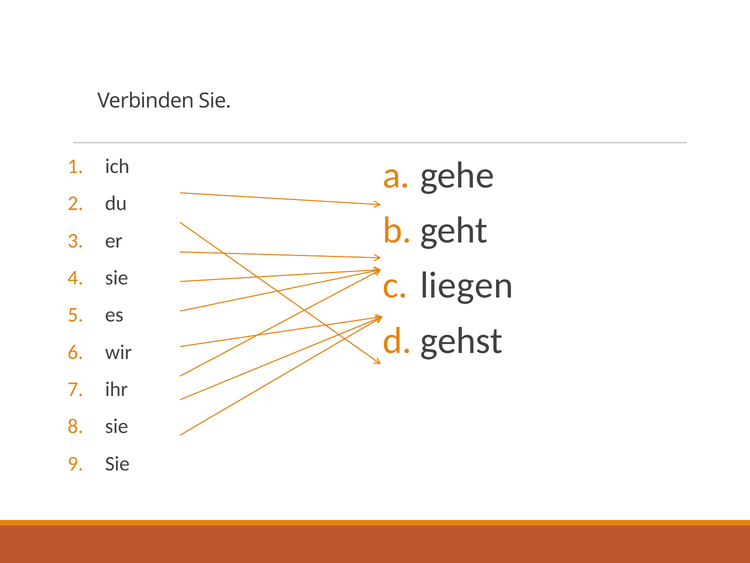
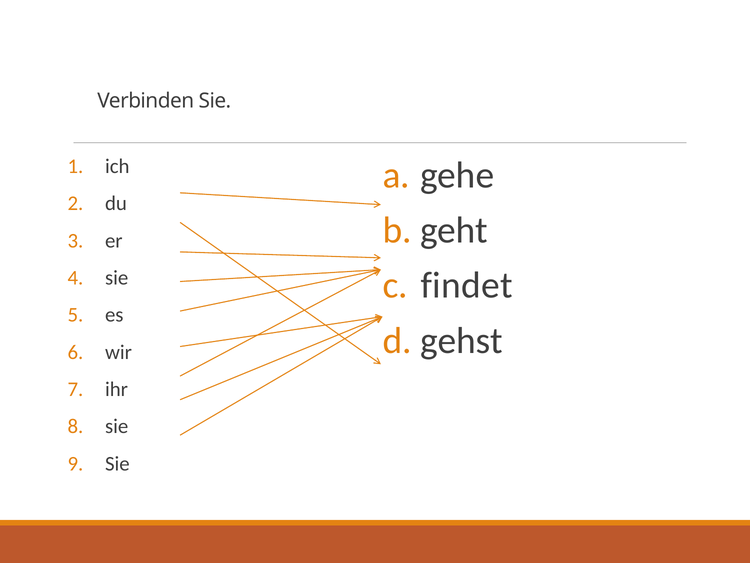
liegen: liegen -> findet
